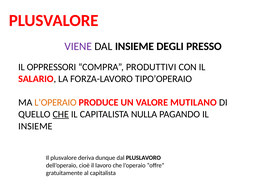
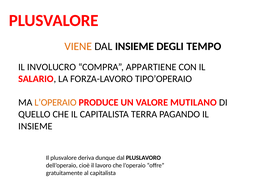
VIENE colour: purple -> orange
PRESSO: PRESSO -> TEMPO
OPPRESSORI: OPPRESSORI -> INVOLUCRO
PRODUTTIVI: PRODUTTIVI -> APPARTIENE
CHE at (61, 114) underline: present -> none
NULLA: NULLA -> TERRA
